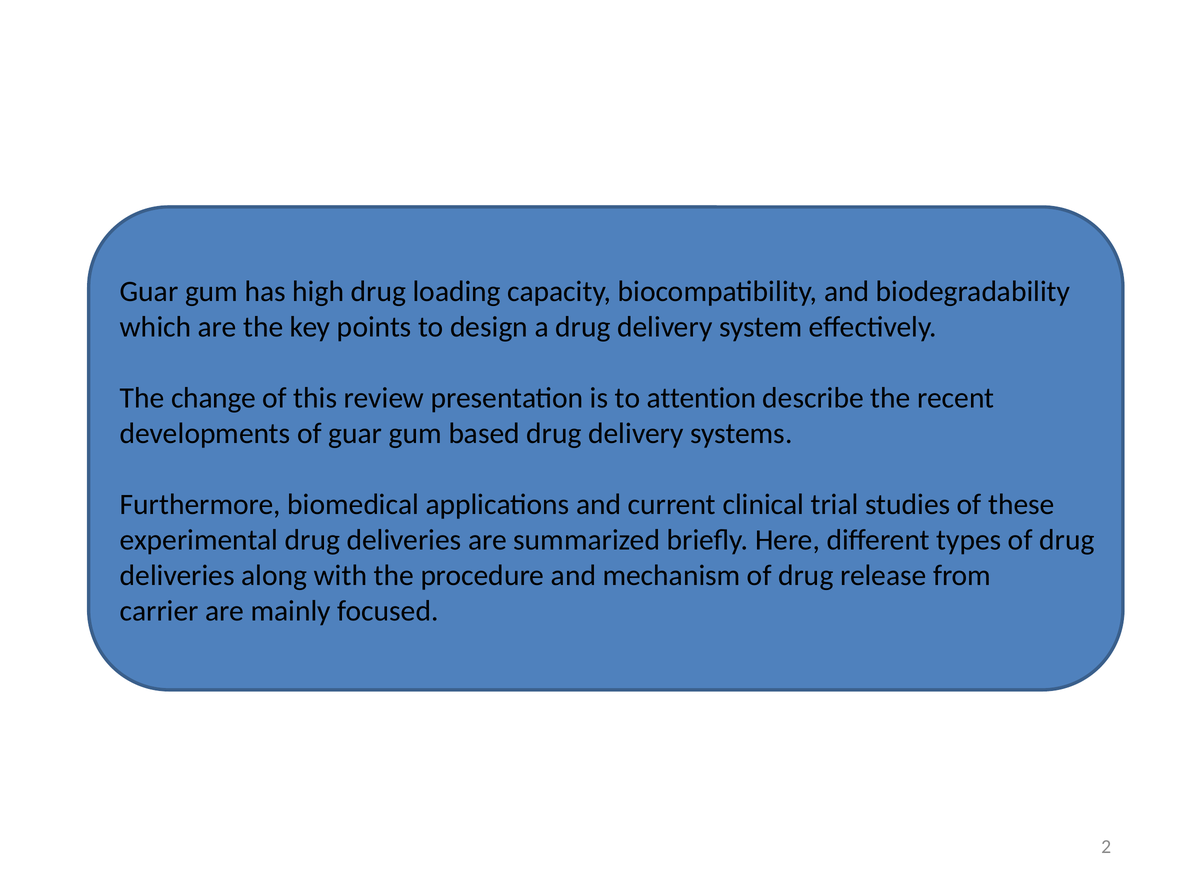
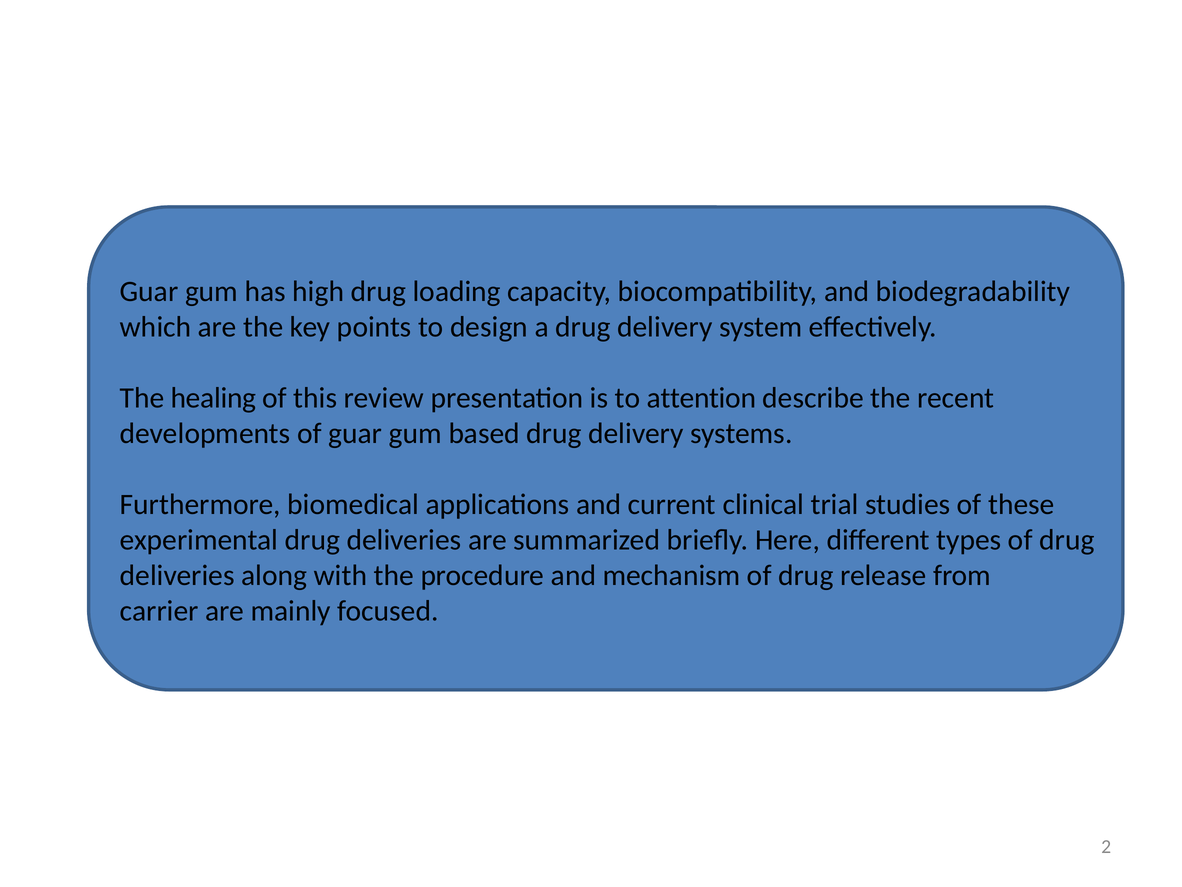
change: change -> healing
